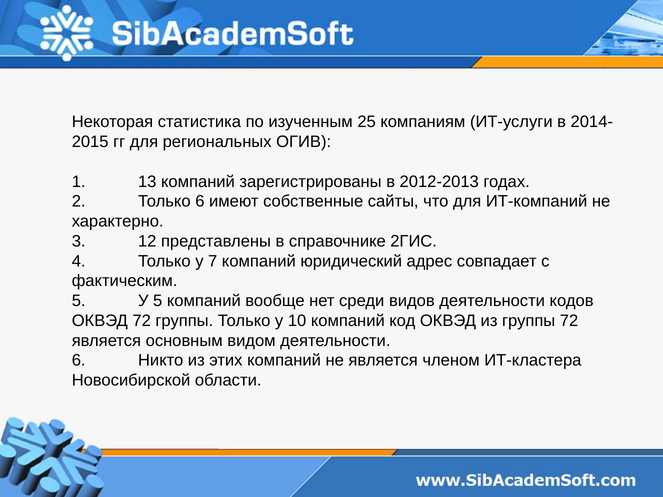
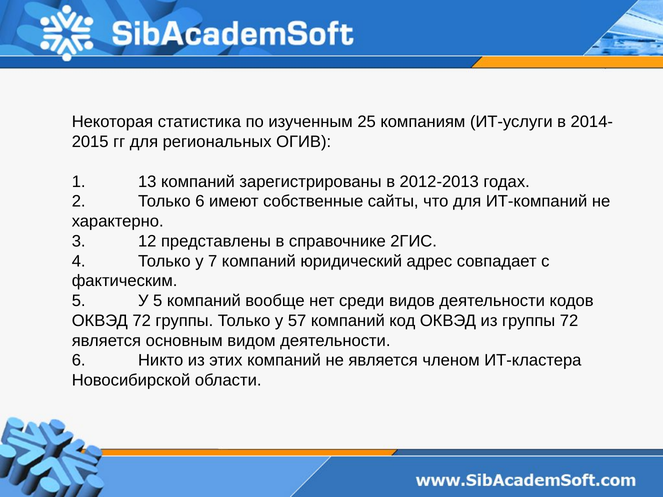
10: 10 -> 57
